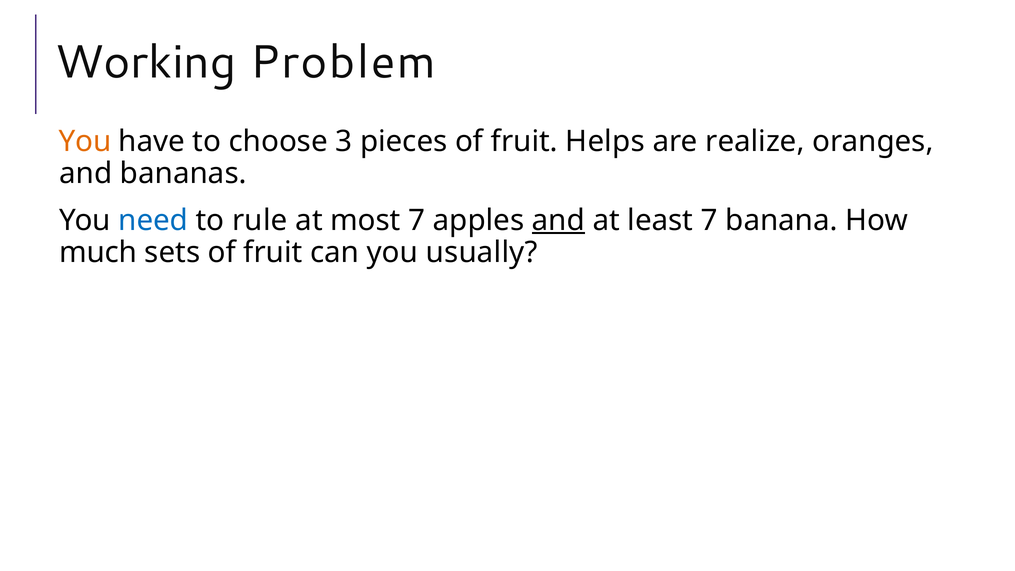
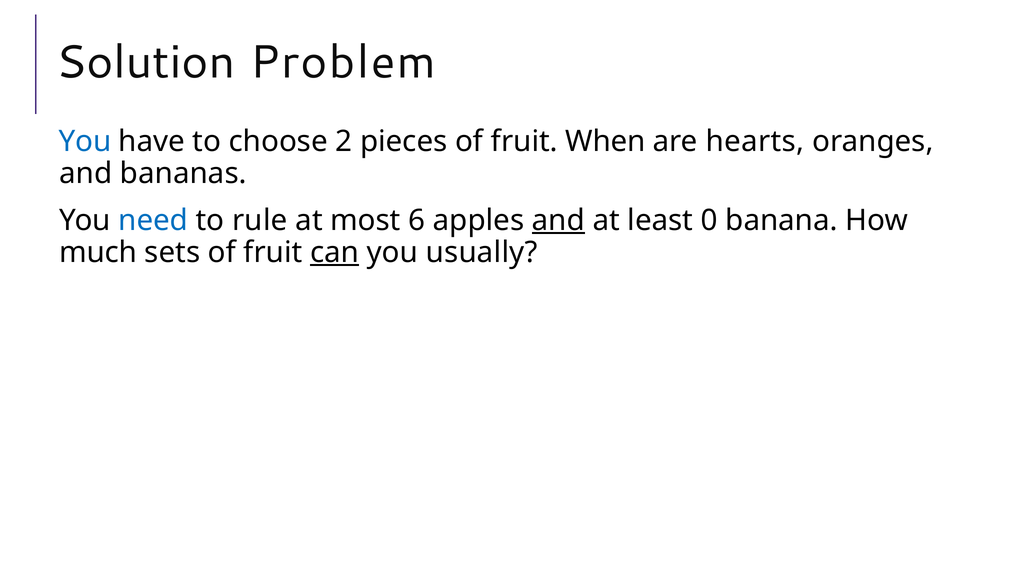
Working: Working -> Solution
You at (85, 141) colour: orange -> blue
3: 3 -> 2
Helps: Helps -> When
realize: realize -> hearts
most 7: 7 -> 6
least 7: 7 -> 0
can underline: none -> present
